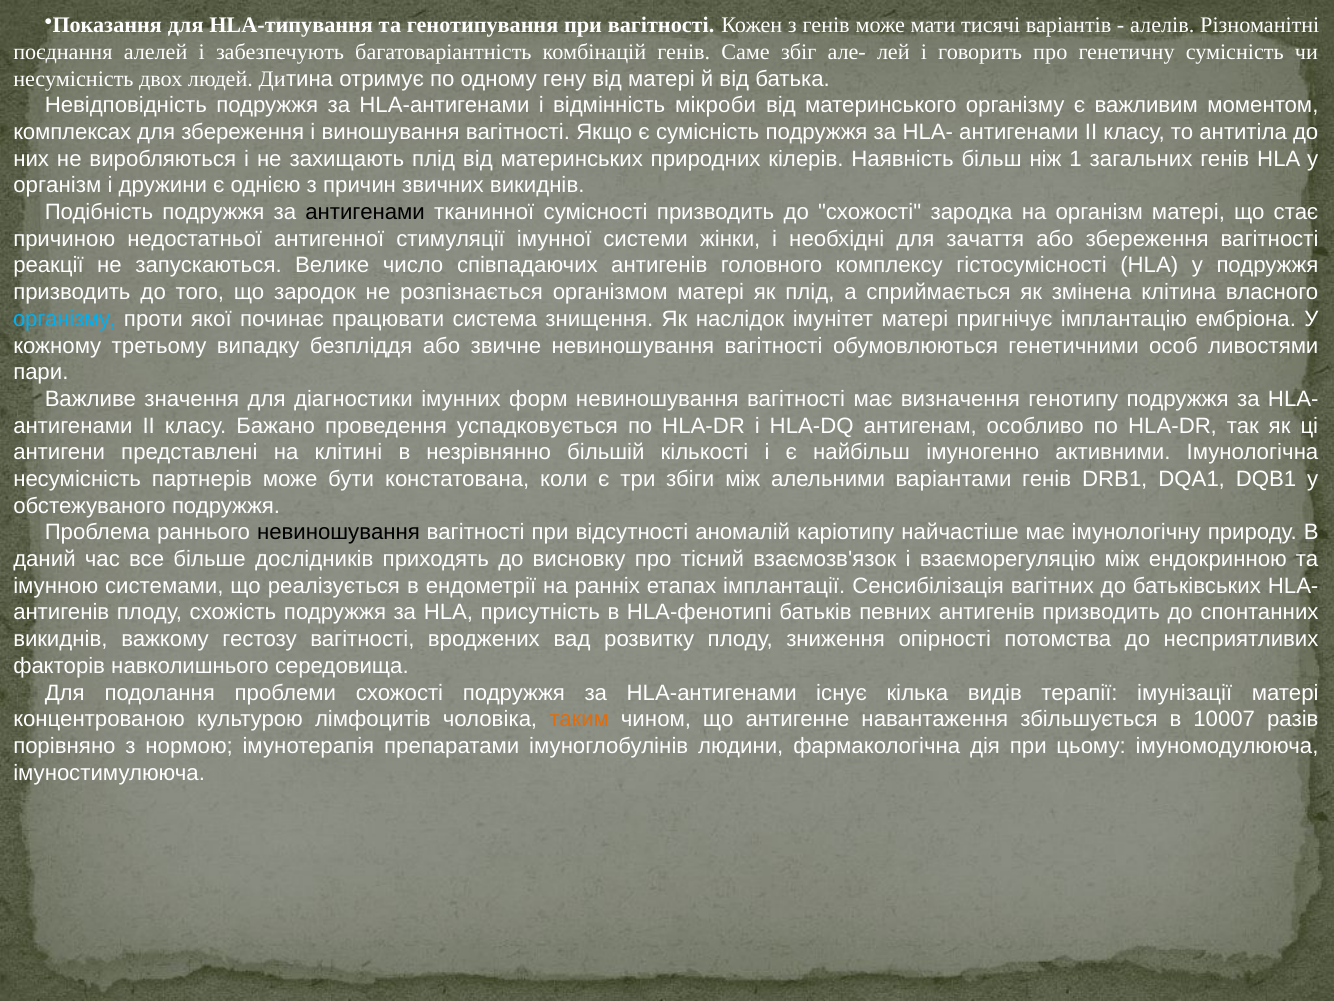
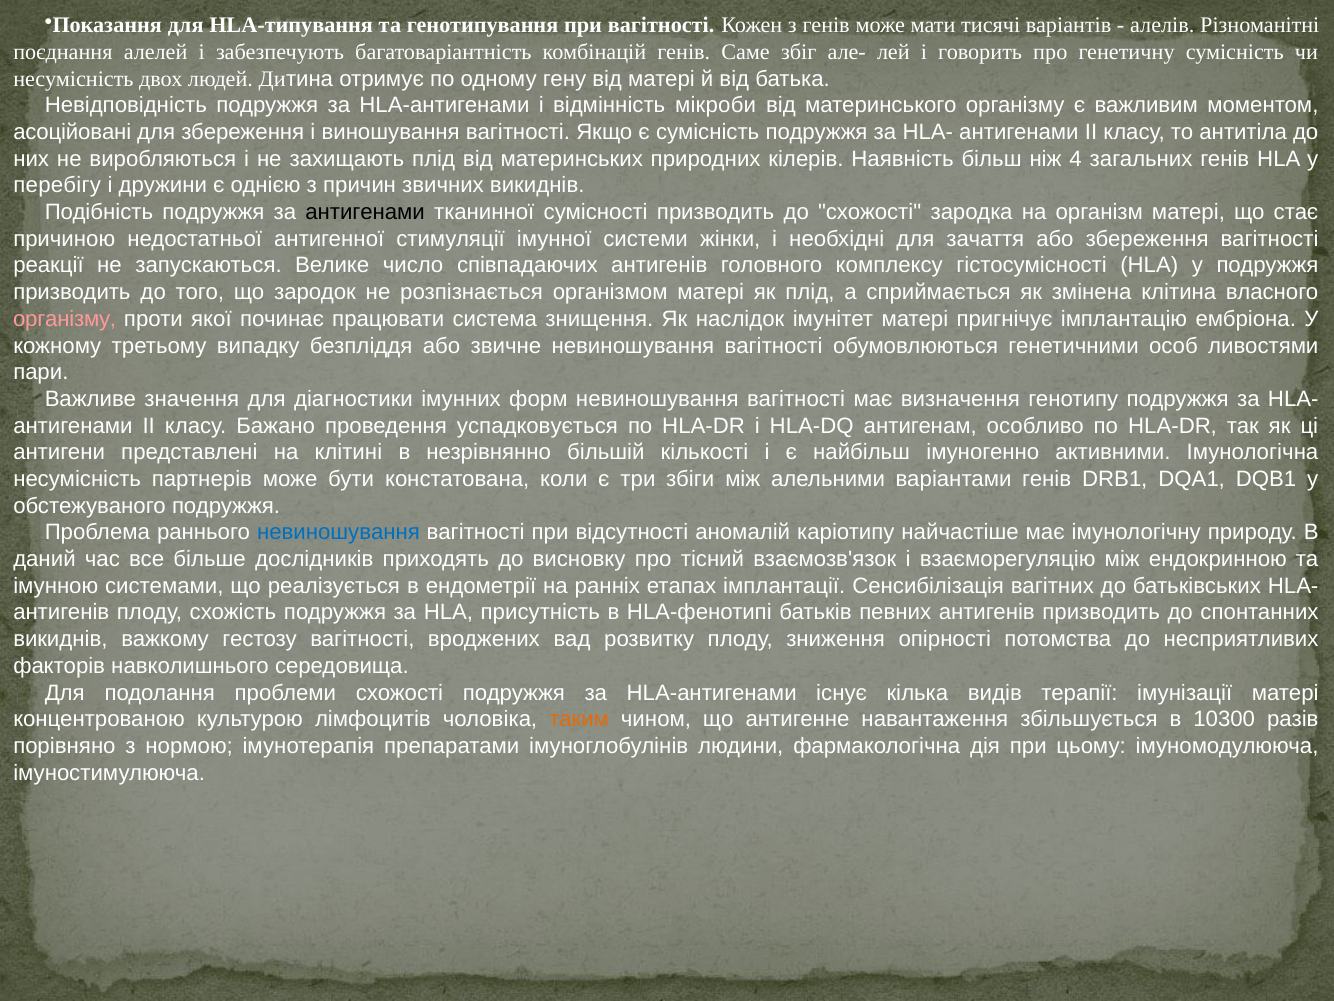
комплексах: комплексах -> асоційовані
1: 1 -> 4
організм at (57, 185): організм -> перебігу
організму at (65, 319) colour: light blue -> pink
невиношування at (339, 532) colour: black -> blue
10007: 10007 -> 10300
